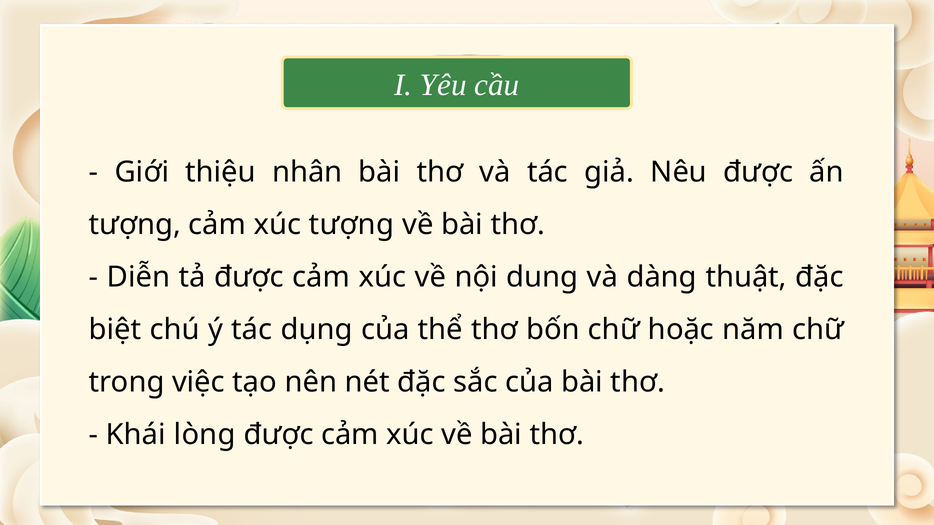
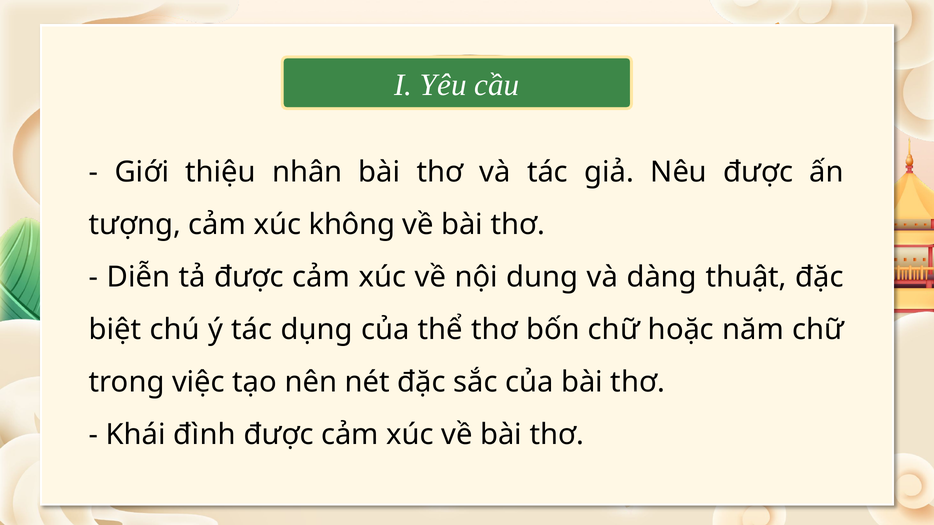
xúc tượng: tượng -> không
lòng: lòng -> đình
